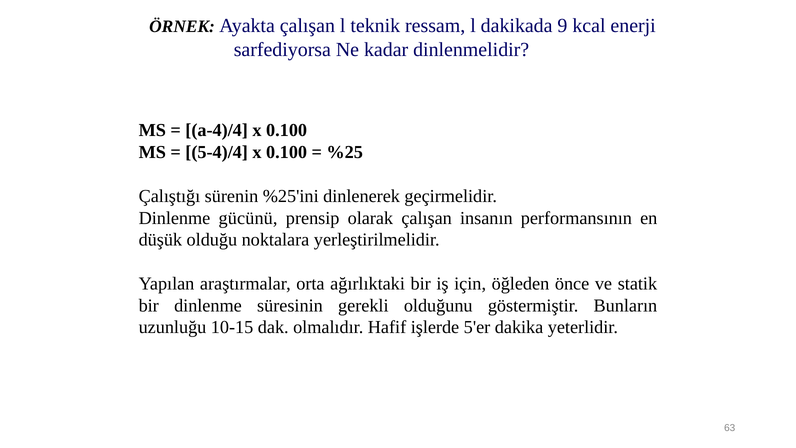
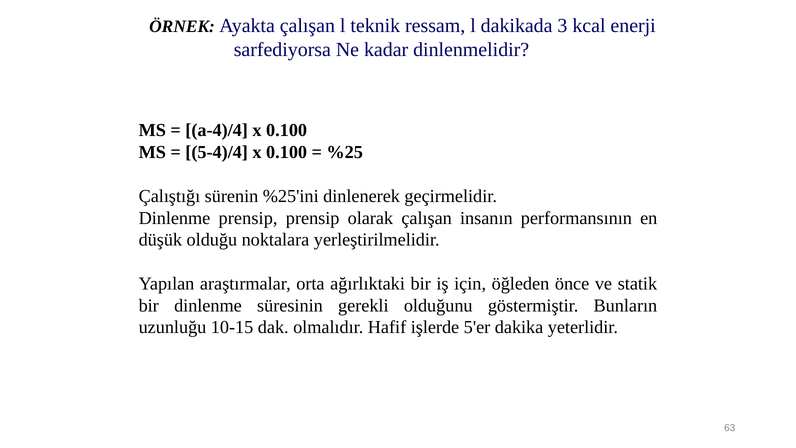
9: 9 -> 3
Dinlenme gücünü: gücünü -> prensip
